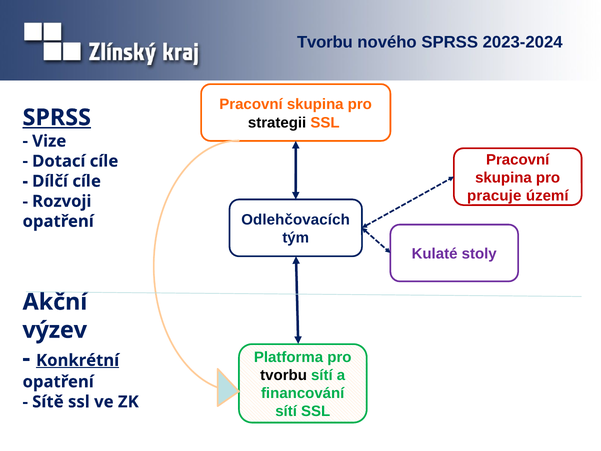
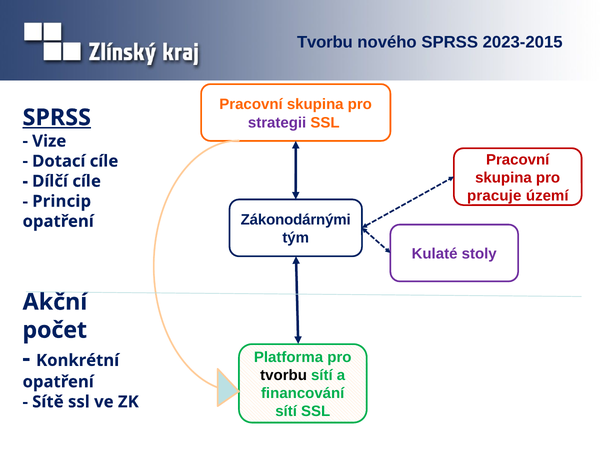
2023-2024: 2023-2024 -> 2023-2015
strategii colour: black -> purple
Rozvoji: Rozvoji -> Princip
Odlehčovacích: Odlehčovacích -> Zákonodárnými
výzev: výzev -> počet
Konkrétní underline: present -> none
